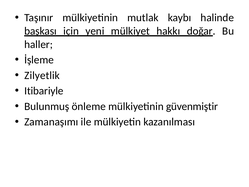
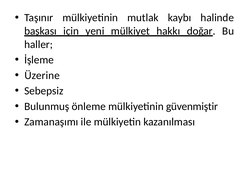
Zilyetlik: Zilyetlik -> Üzerine
Itibariyle: Itibariyle -> Sebepsiz
